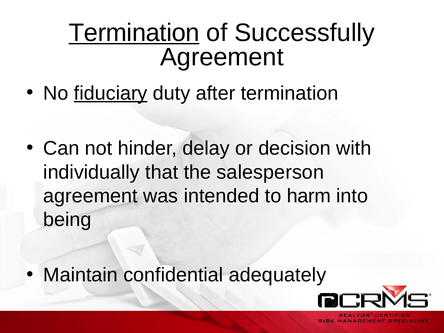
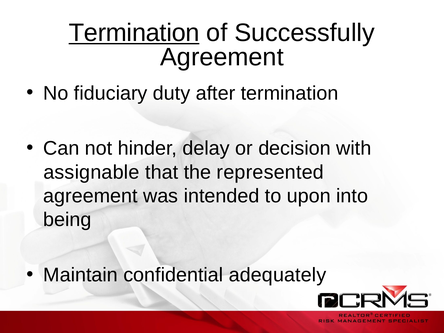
fiduciary underline: present -> none
individually: individually -> assignable
salesperson: salesperson -> represented
harm: harm -> upon
